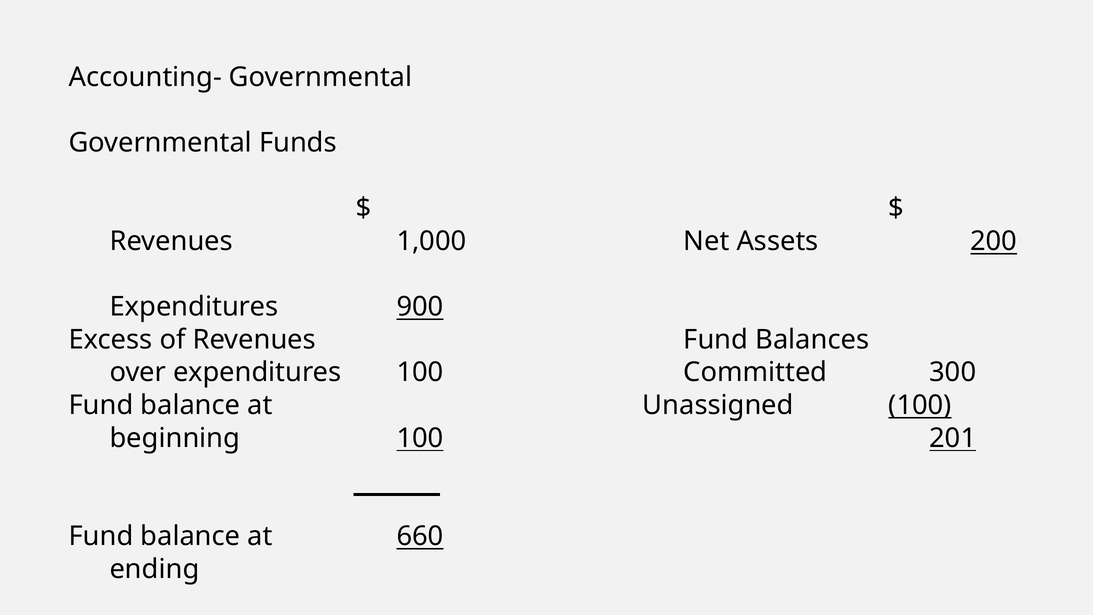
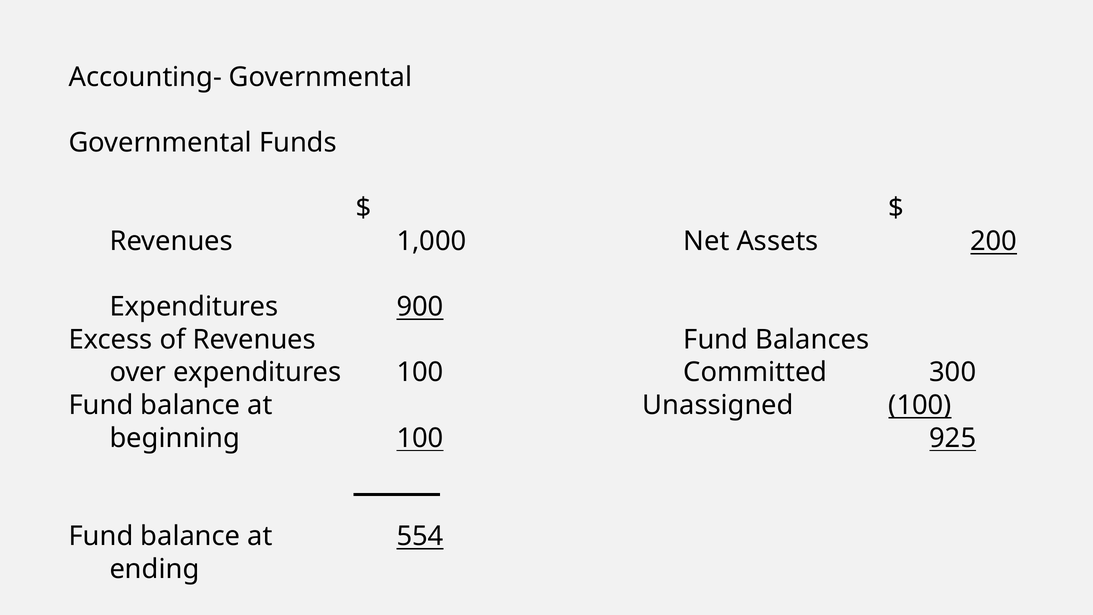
201: 201 -> 925
660: 660 -> 554
